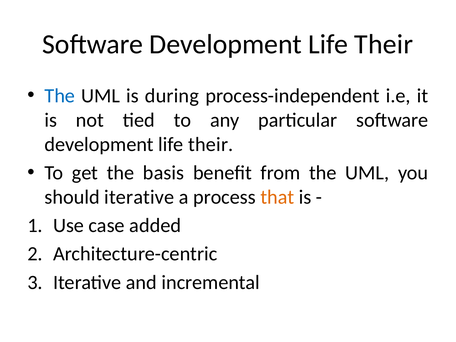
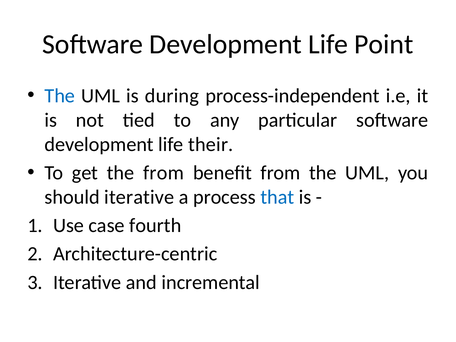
Their at (384, 44): Their -> Point
the basis: basis -> from
that colour: orange -> blue
added: added -> fourth
